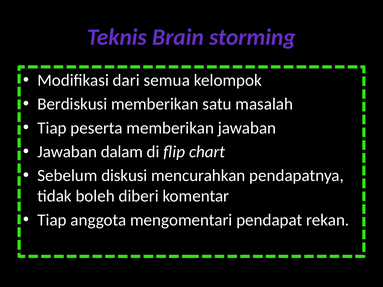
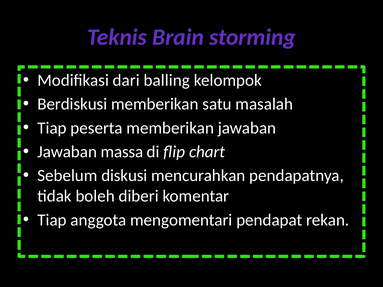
semua: semua -> balling
dalam: dalam -> massa
